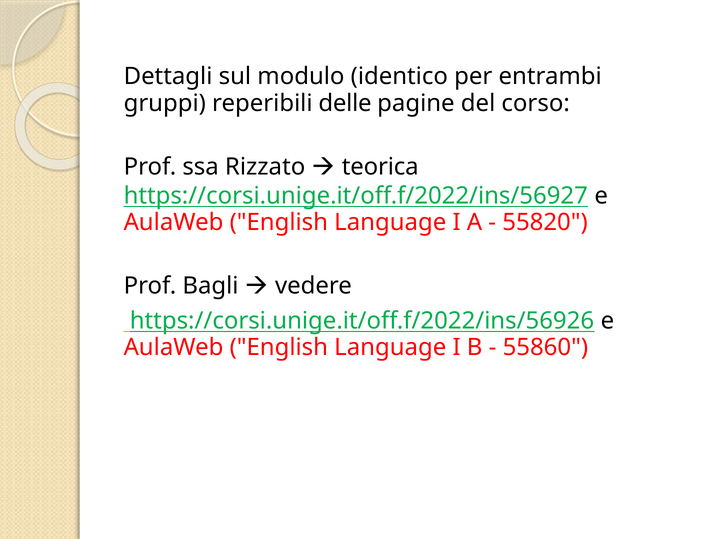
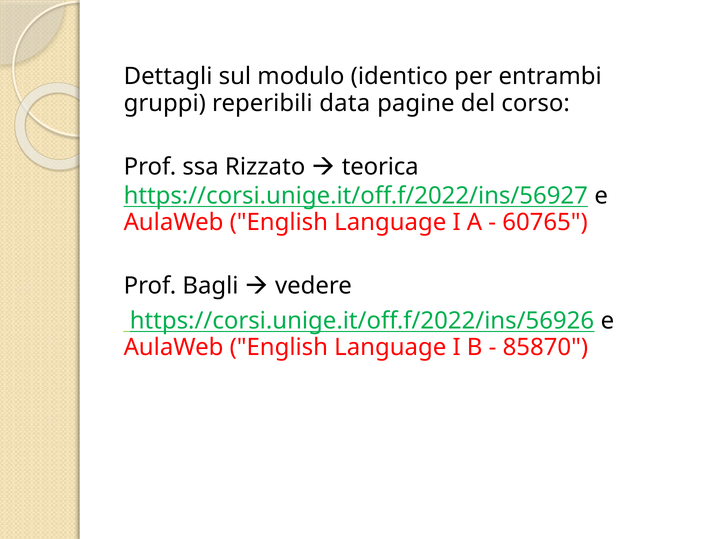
delle: delle -> data
55820: 55820 -> 60765
55860: 55860 -> 85870
